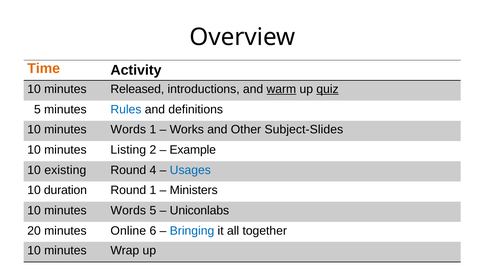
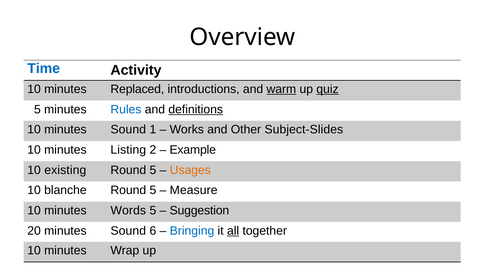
Time colour: orange -> blue
Released: Released -> Replaced
definitions underline: none -> present
Words at (128, 129): Words -> Sound
4 at (153, 170): 4 -> 5
Usages colour: blue -> orange
duration: duration -> blanche
1 at (153, 190): 1 -> 5
Ministers: Ministers -> Measure
Uniconlabs: Uniconlabs -> Suggestion
20 minutes Online: Online -> Sound
all underline: none -> present
